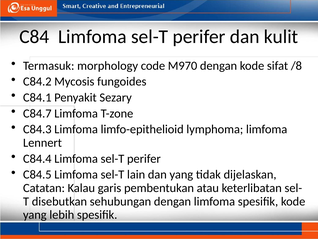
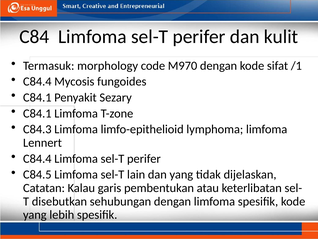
/8: /8 -> /1
C84.2 at (37, 81): C84.2 -> C84.4
C84.7 at (37, 113): C84.7 -> C84.1
